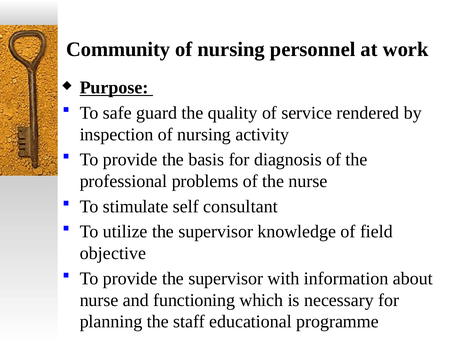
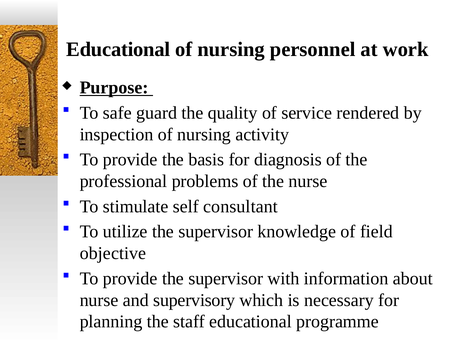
Community at (118, 49): Community -> Educational
functioning: functioning -> supervisory
